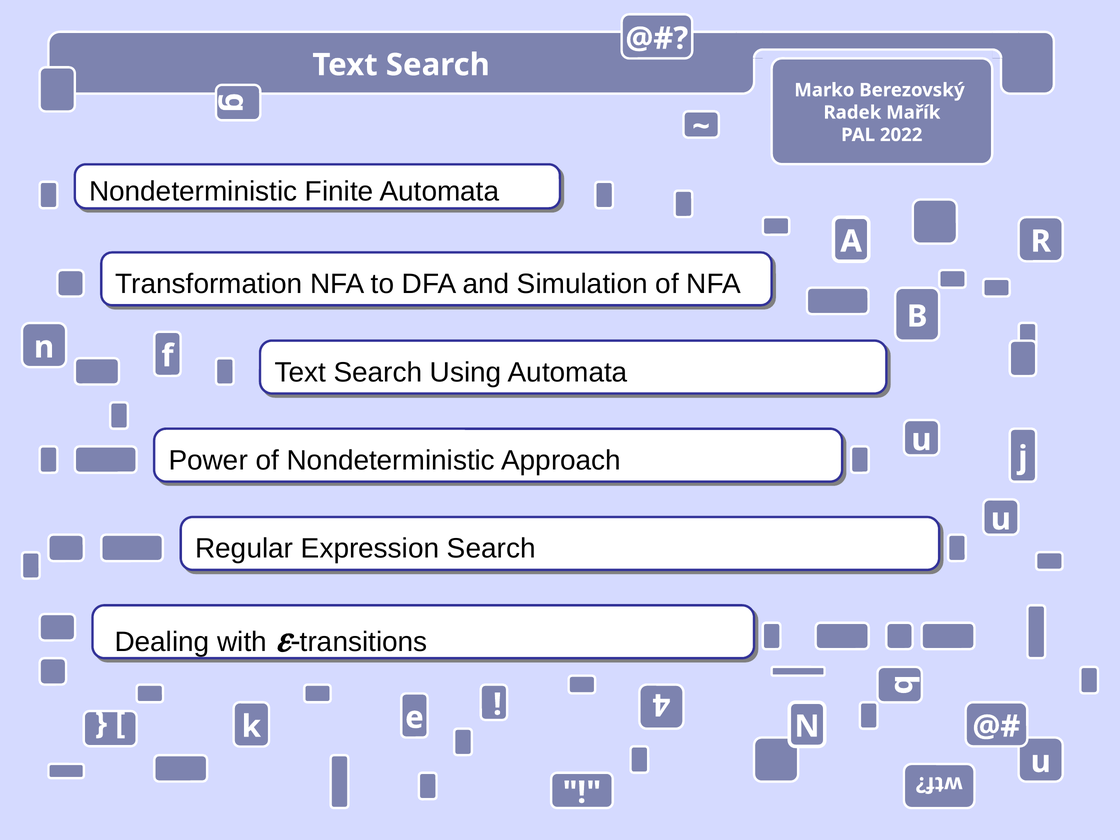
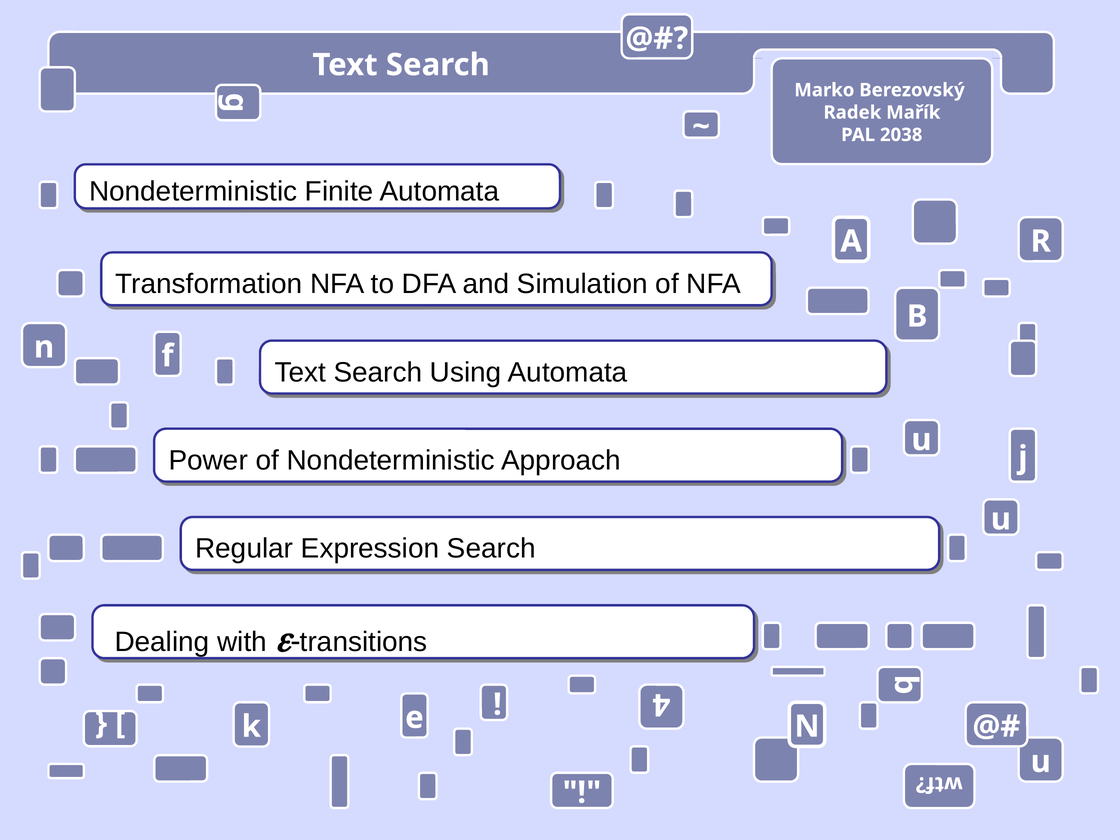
2022: 2022 -> 2038
